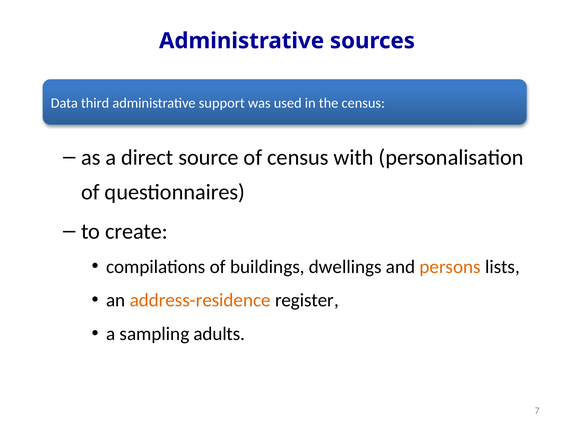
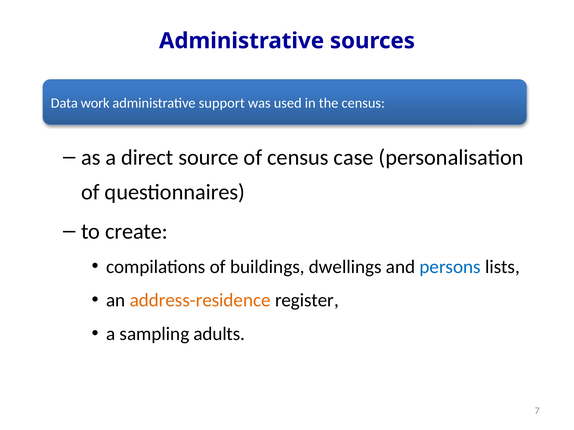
third: third -> work
with: with -> case
persons colour: orange -> blue
